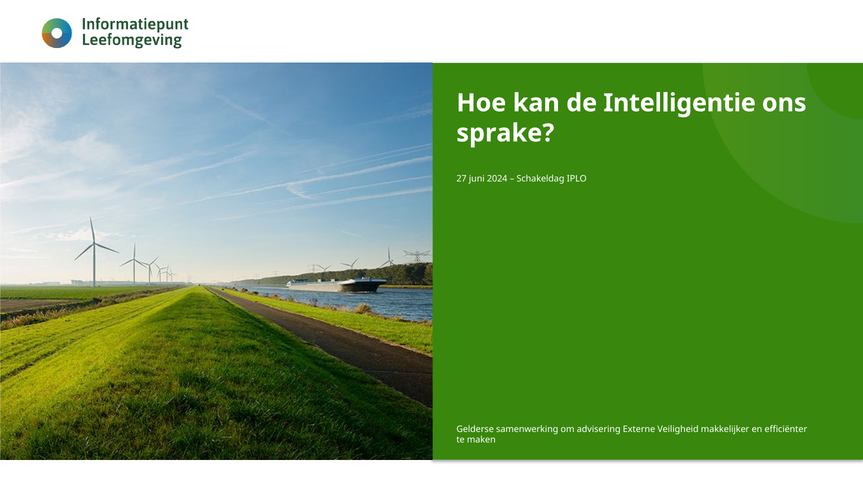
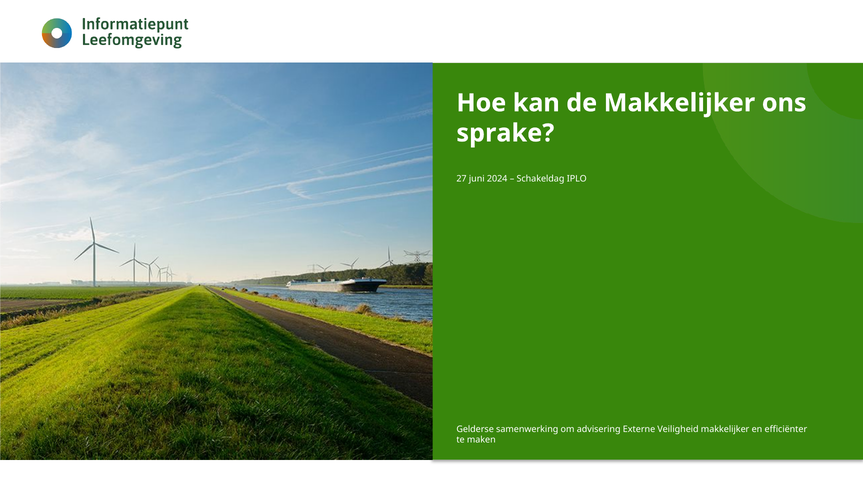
de Intelligentie: Intelligentie -> Makkelijker
